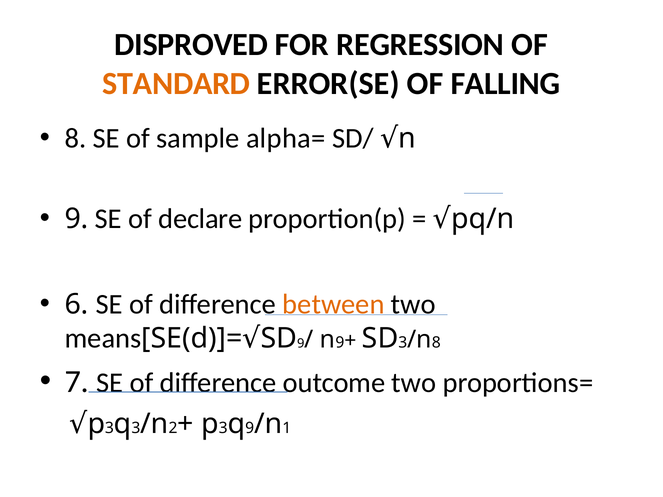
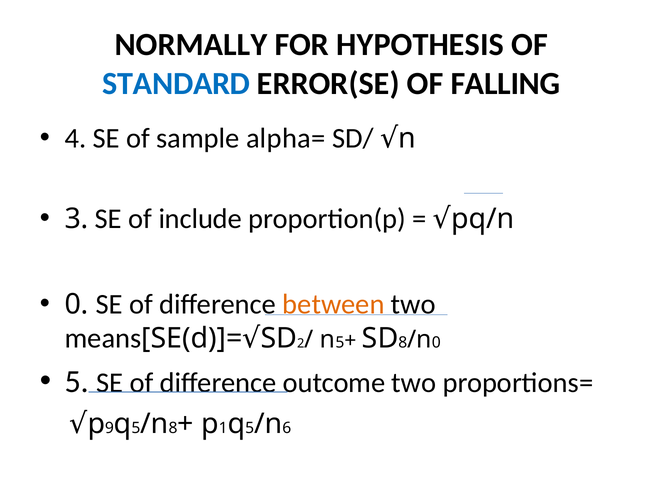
DISPROVED: DISPROVED -> NORMALLY
REGRESSION: REGRESSION -> HYPOTHESIS
STANDARD colour: orange -> blue
8 at (75, 138): 8 -> 4
9 at (77, 219): 9 -> 3
declare: declare -> include
6 at (77, 304): 6 -> 0
9 at (301, 344): 9 -> 2
9 at (340, 343): 9 -> 5
3 at (403, 343): 3 -> 8
8 at (436, 343): 8 -> 0
7 at (77, 382): 7 -> 5
3 at (109, 428): 3 -> 9
3 at (136, 428): 3 -> 5
2 at (173, 428): 2 -> 8
3 at (223, 428): 3 -> 1
9 at (250, 428): 9 -> 5
1: 1 -> 6
